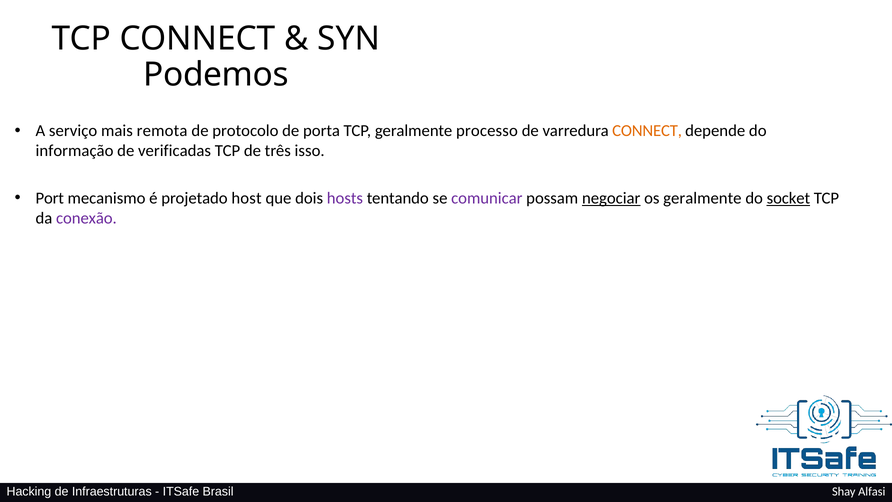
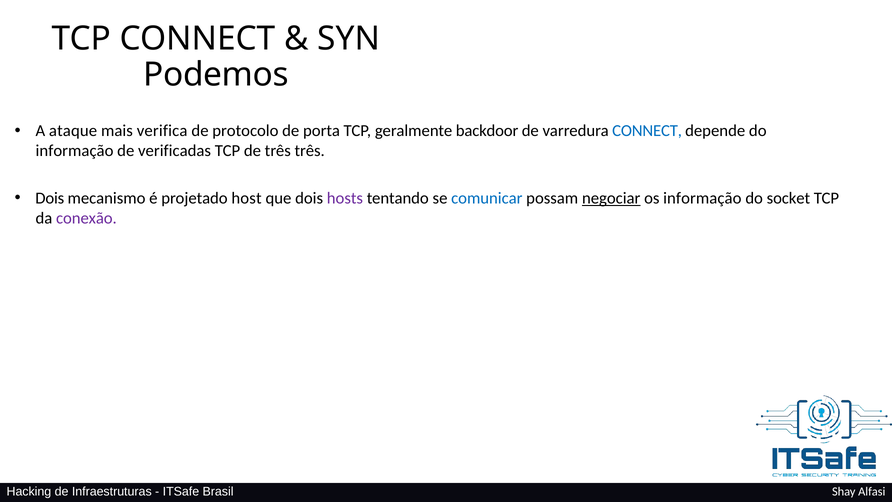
serviço: serviço -> ataque
remota: remota -> verifica
processo: processo -> backdoor
CONNECT at (647, 131) colour: orange -> blue
três isso: isso -> três
Port at (50, 198): Port -> Dois
comunicar colour: purple -> blue
os geralmente: geralmente -> informação
socket underline: present -> none
